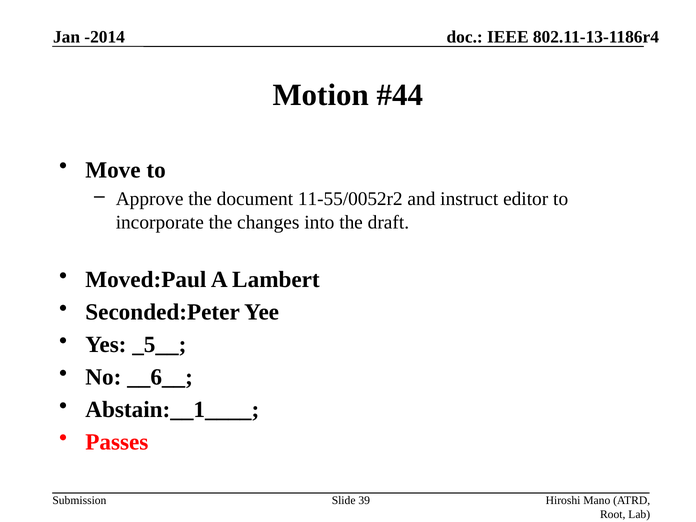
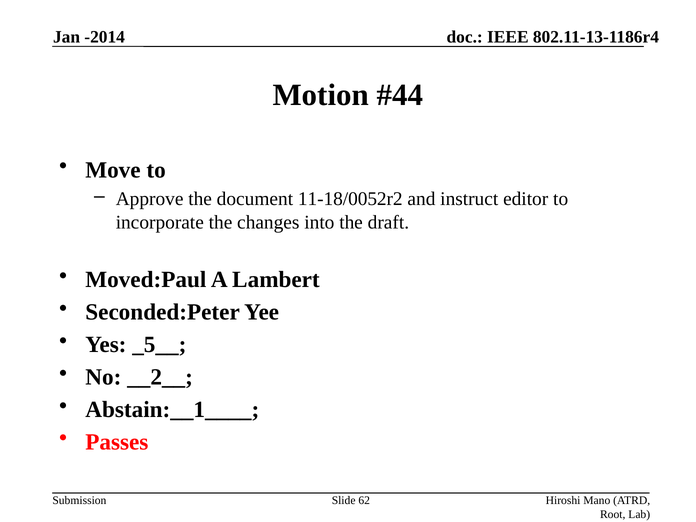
11-55/0052r2: 11-55/0052r2 -> 11-18/0052r2
__6__: __6__ -> __2__
39: 39 -> 62
